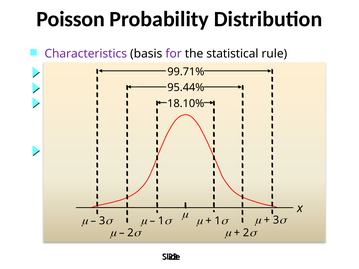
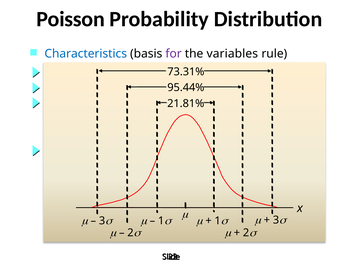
Characteristics colour: purple -> blue
statistical: statistical -> variables
99.71%: 99.71% -> 73.31%
18.10%: 18.10% -> 21.81%
